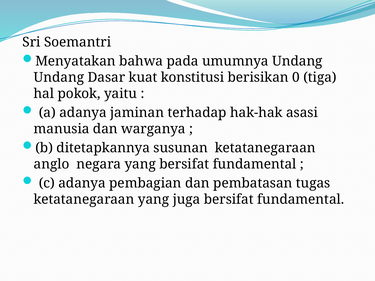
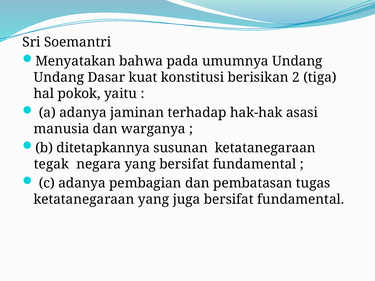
0: 0 -> 2
anglo: anglo -> tegak
